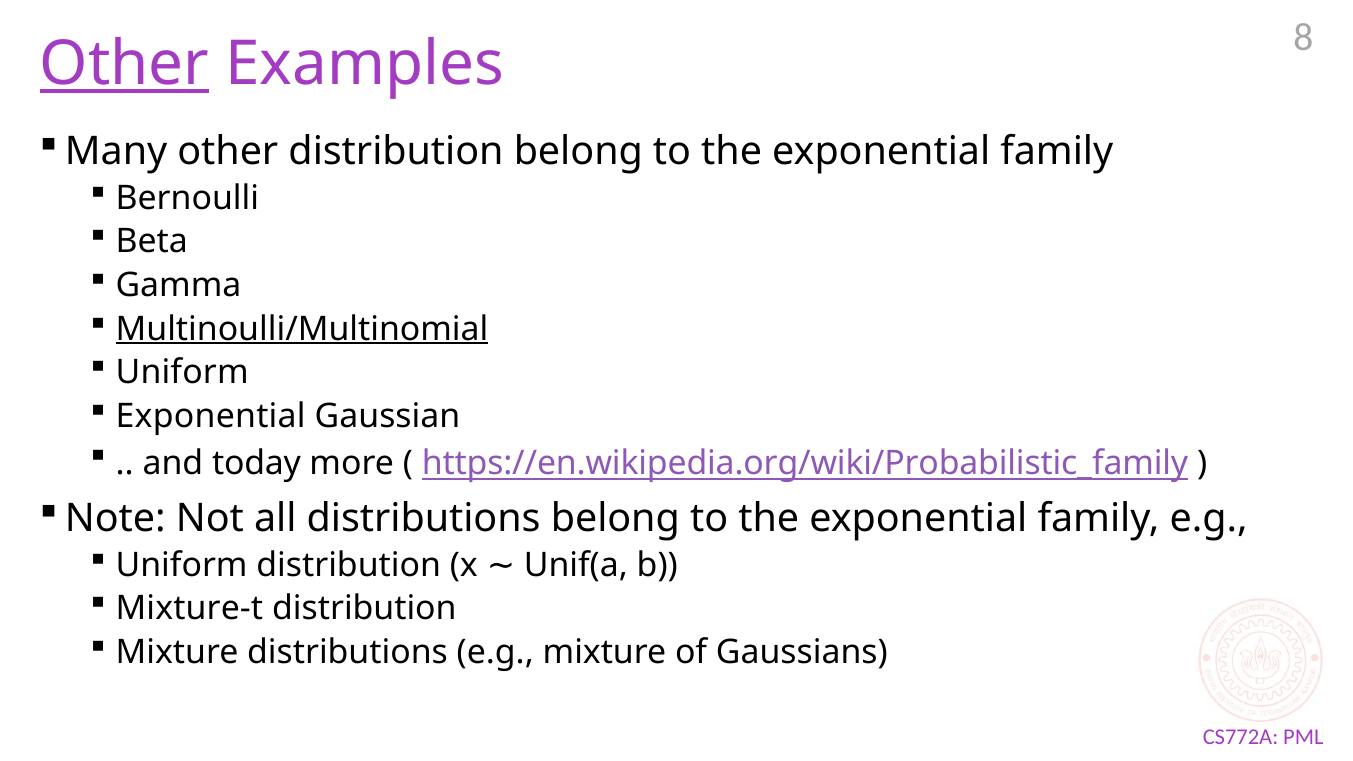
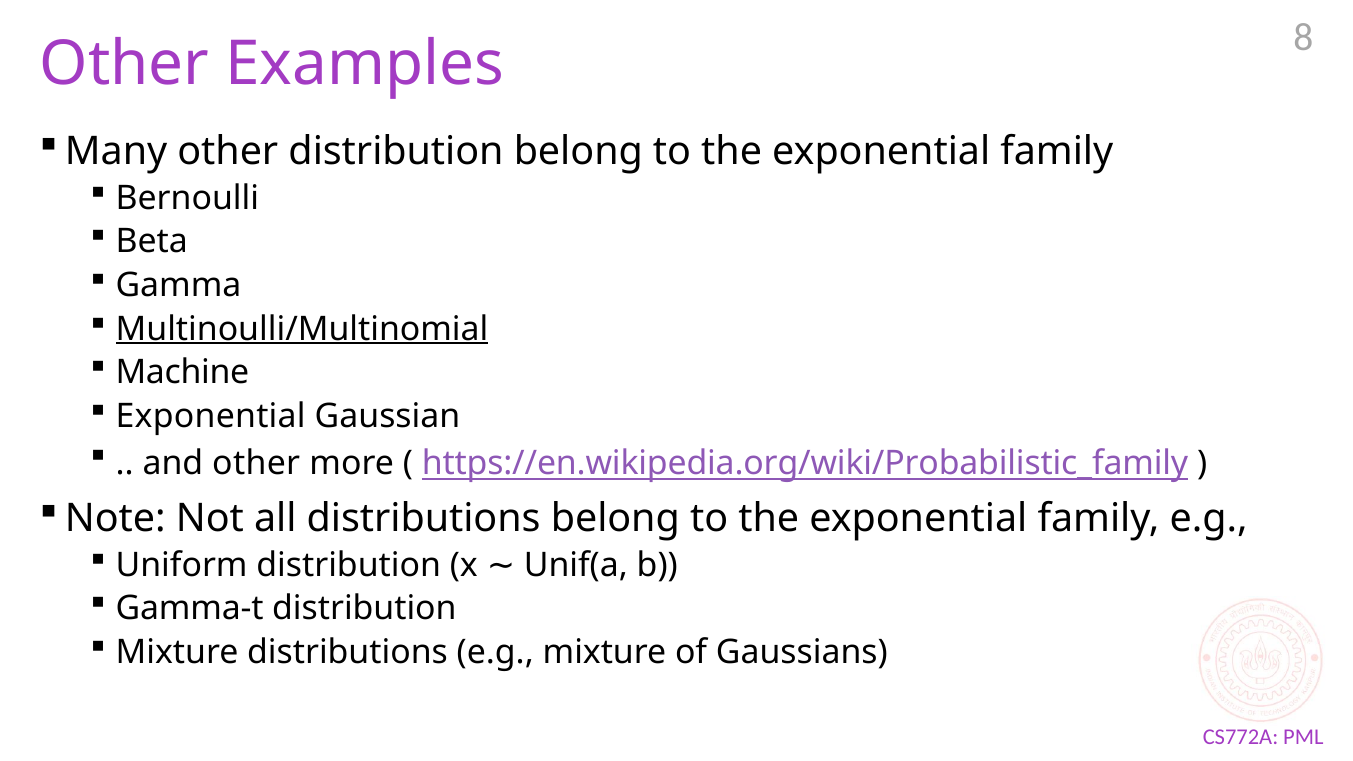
Other at (124, 64) underline: present -> none
Uniform at (182, 372): Uniform -> Machine
and today: today -> other
Mixture-t: Mixture-t -> Gamma-t
